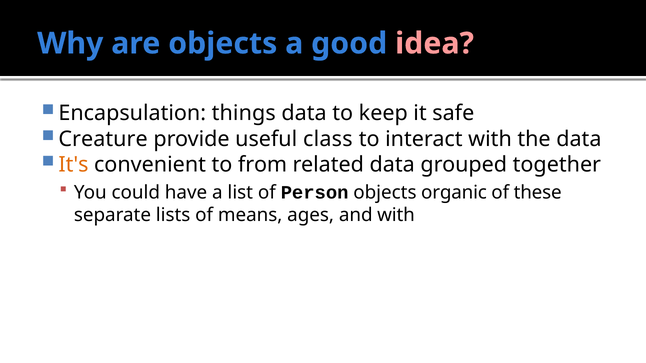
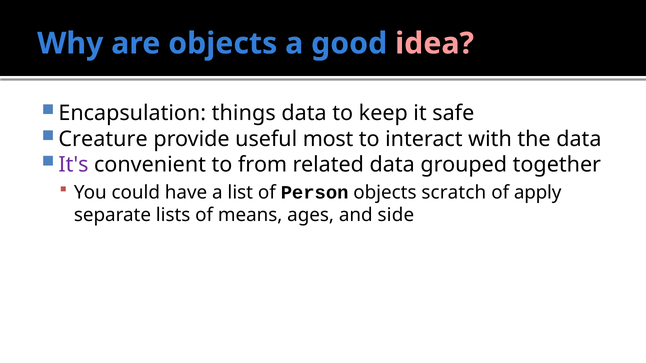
class: class -> most
It's colour: orange -> purple
organic: organic -> scratch
these: these -> apply
and with: with -> side
